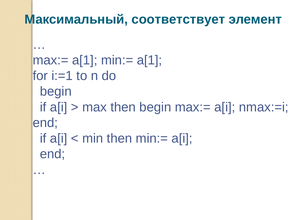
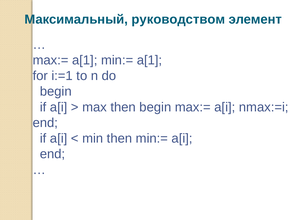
соответствует: соответствует -> руководством
